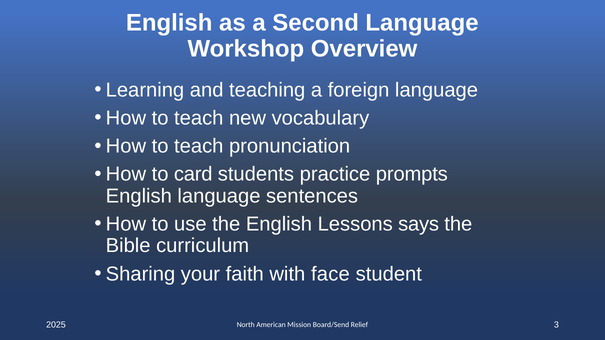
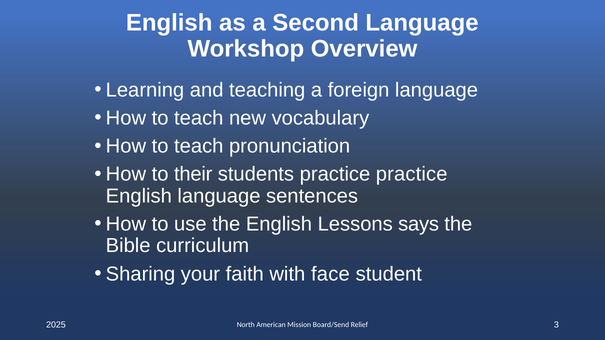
card: card -> their
practice prompts: prompts -> practice
